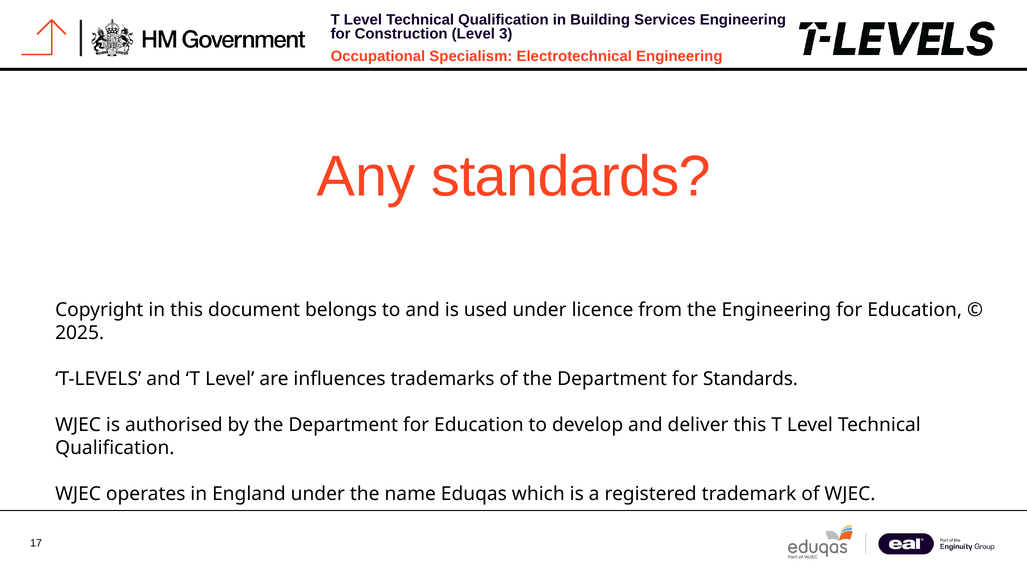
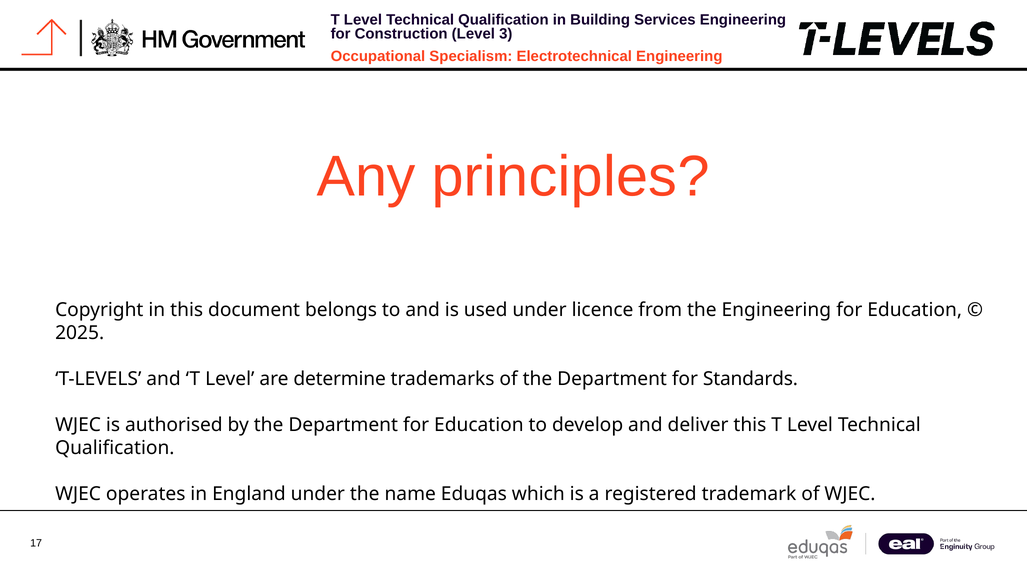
Any standards: standards -> principles
influences: influences -> determine
